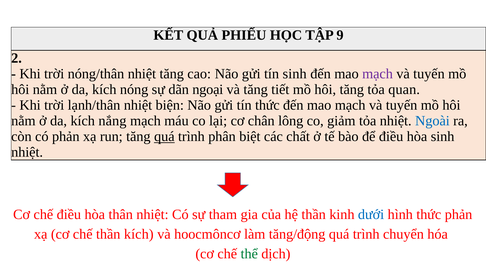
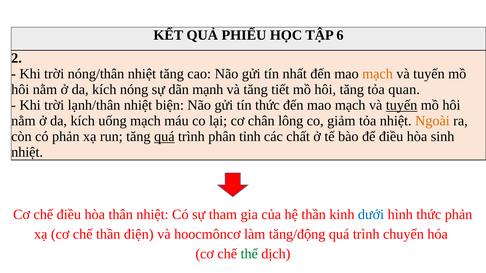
9: 9 -> 6
tín sinh: sinh -> nhất
mạch at (378, 74) colour: purple -> orange
ngoại: ngoại -> mạnh
tuyến at (402, 105) underline: none -> present
nắng: nắng -> uống
Ngoài colour: blue -> orange
biệt: biệt -> tỉnh
thần kích: kích -> điện
